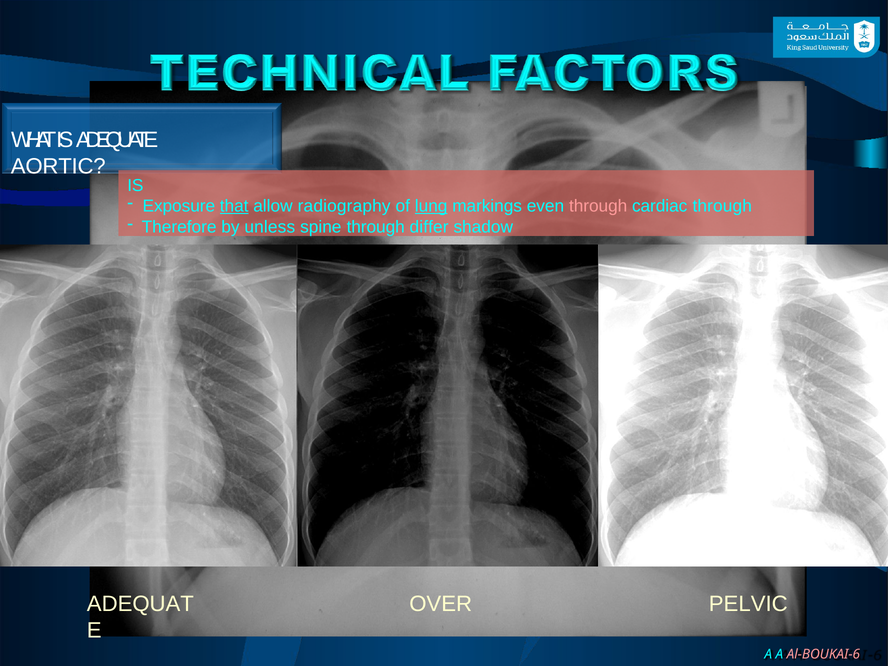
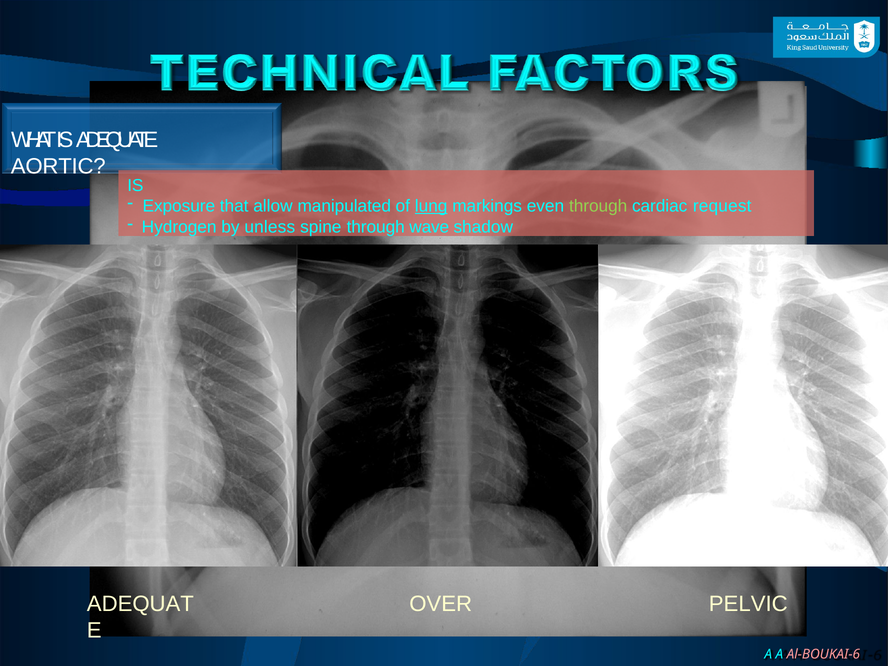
that underline: present -> none
radiography: radiography -> manipulated
through at (598, 206) colour: pink -> light green
cardiac through: through -> request
Therefore: Therefore -> Hydrogen
differ: differ -> wave
